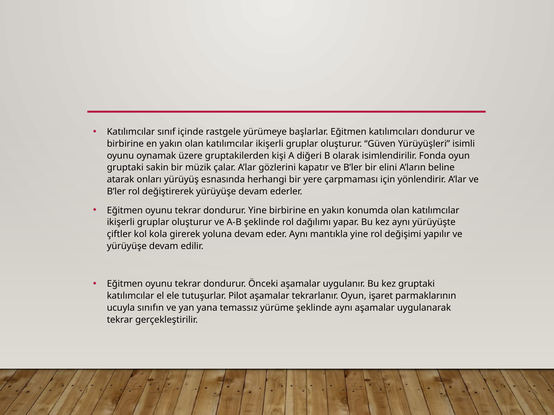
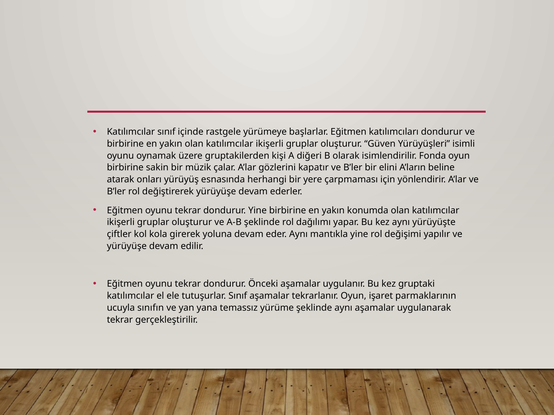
gruptaki at (125, 168): gruptaki -> birbirine
tutuşurlar Pilot: Pilot -> Sınıf
